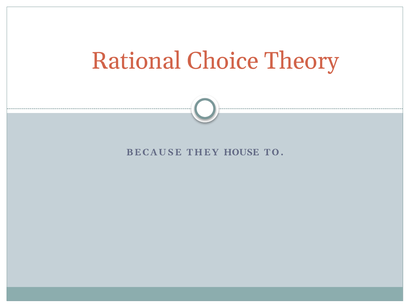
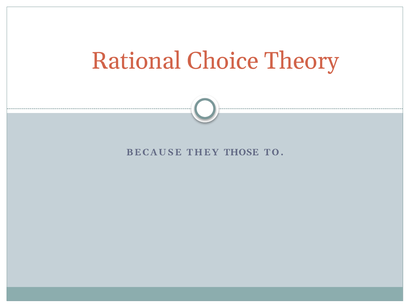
HOUSE: HOUSE -> THOSE
